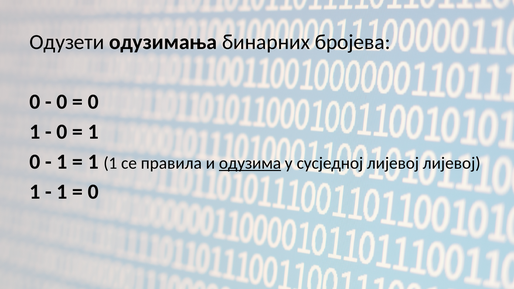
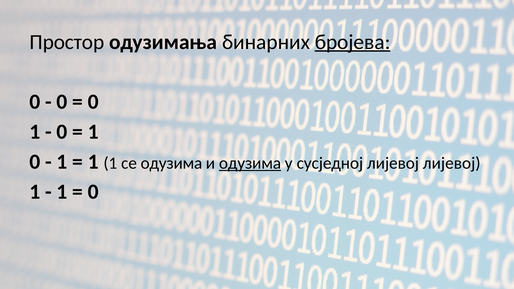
Одузети: Одузети -> Простор
бројева underline: none -> present
се правила: правила -> одузима
